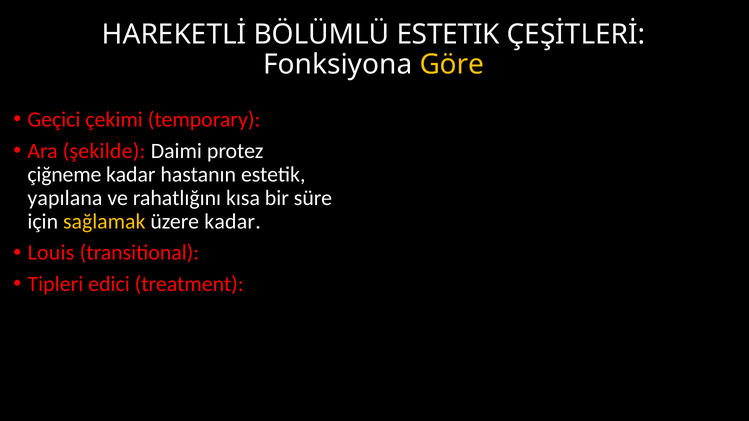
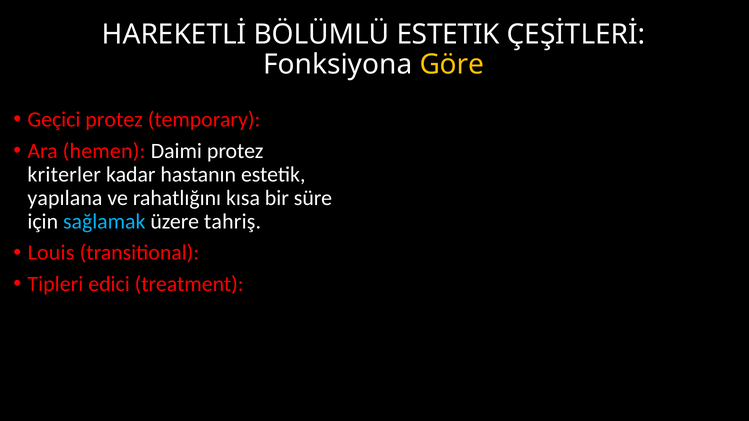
Geçici çekimi: çekimi -> protez
şekilde: şekilde -> hemen
çiğneme: çiğneme -> kriterler
sağlamak colour: yellow -> light blue
üzere kadar: kadar -> tahriş
